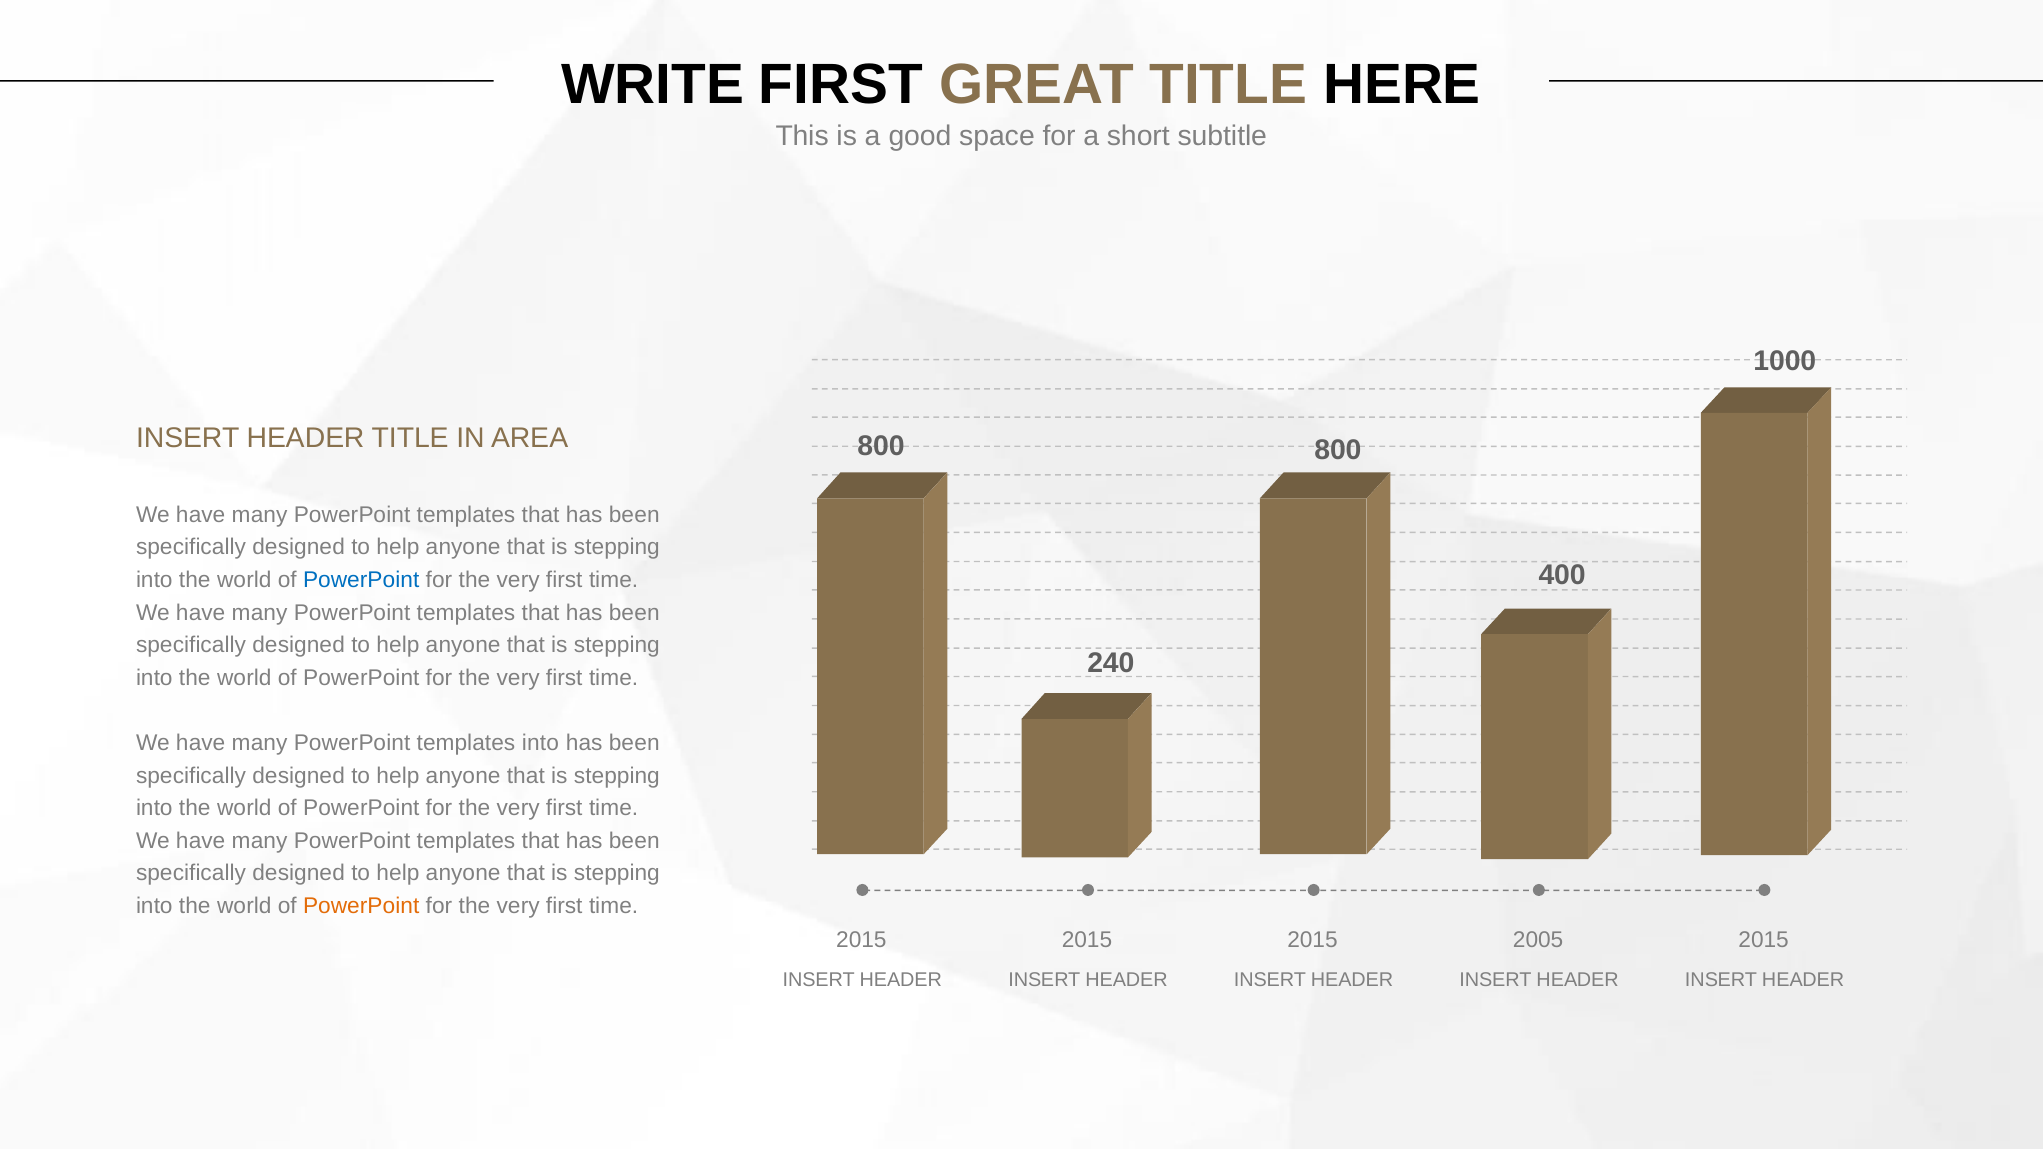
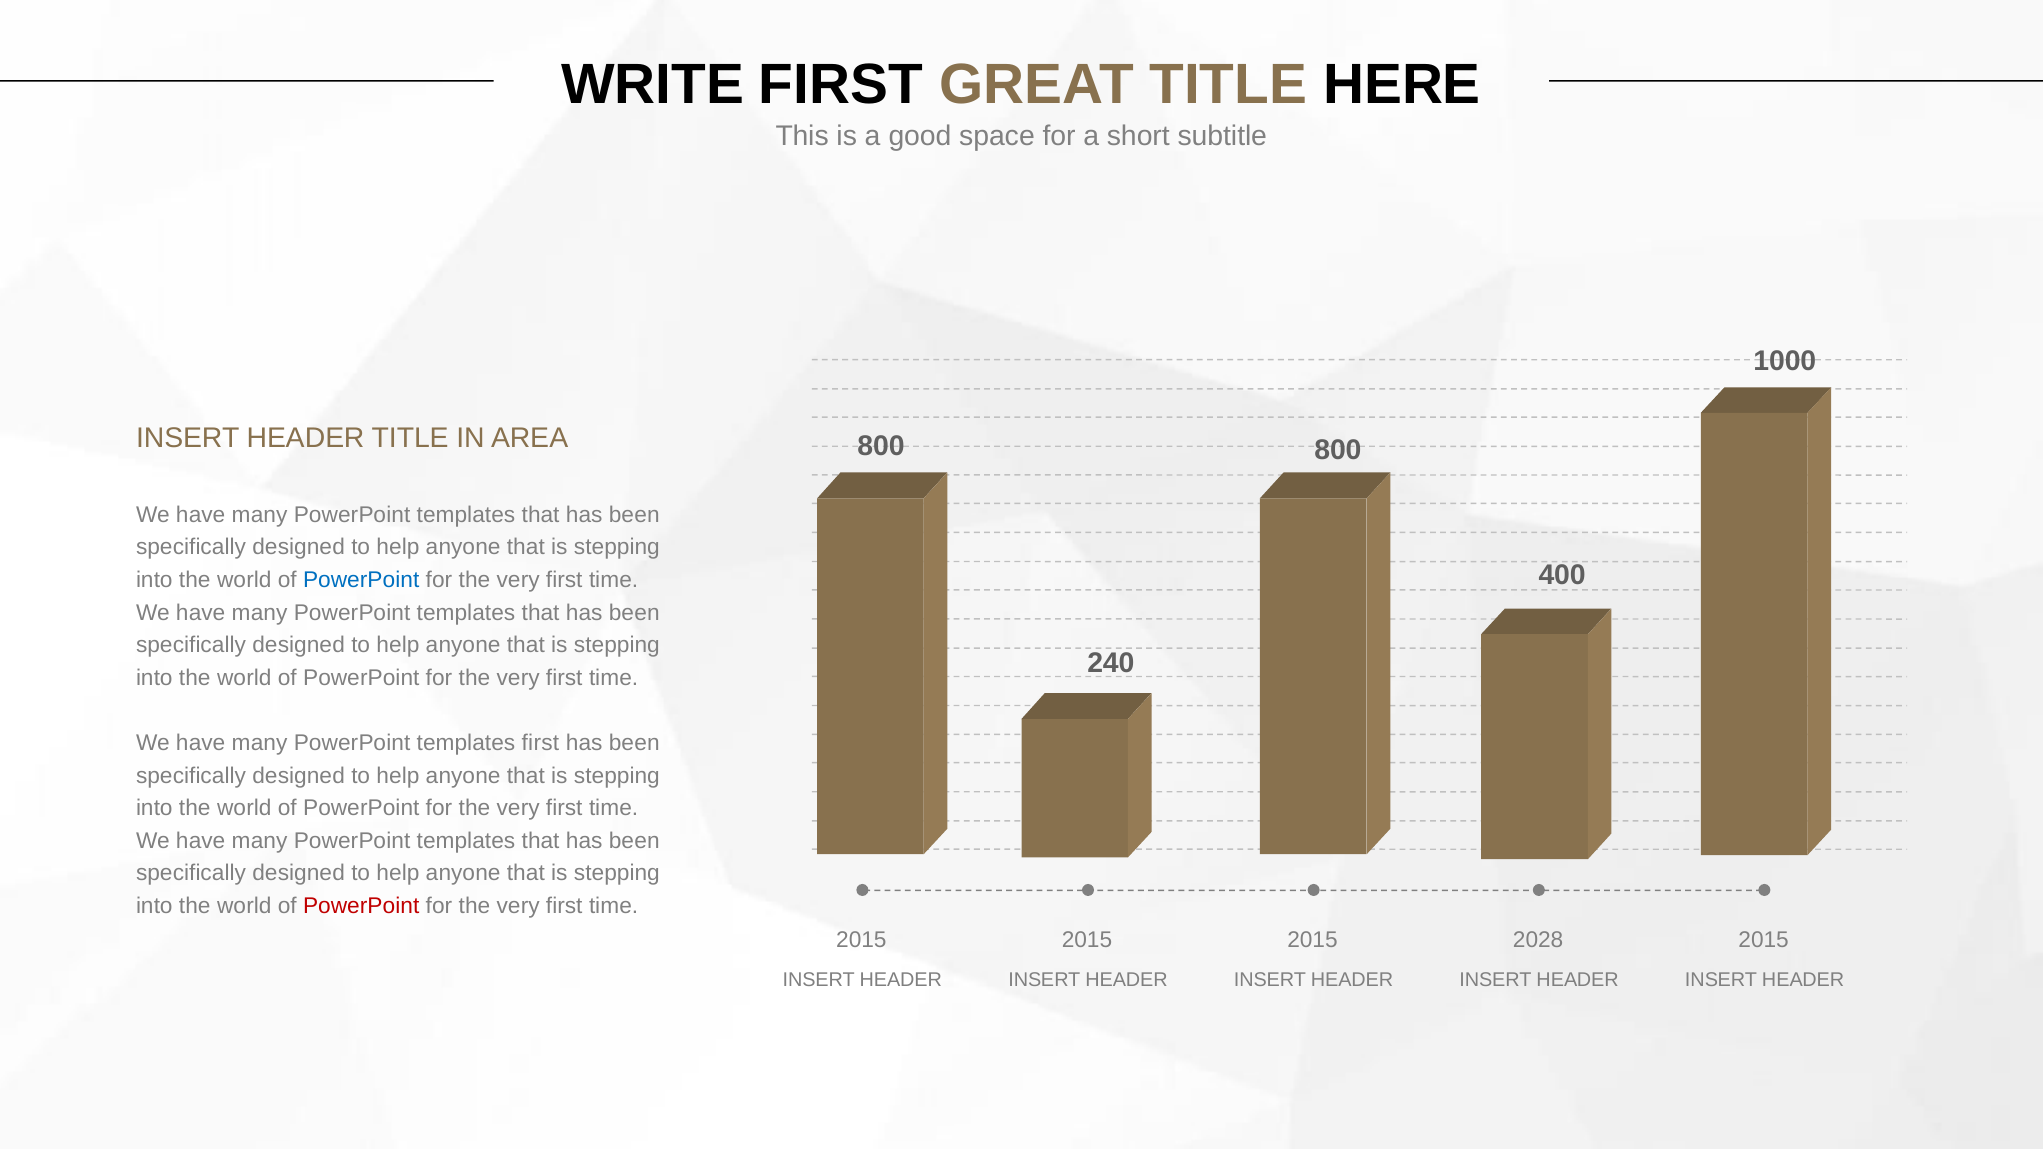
templates into: into -> first
PowerPoint at (361, 906) colour: orange -> red
2005: 2005 -> 2028
